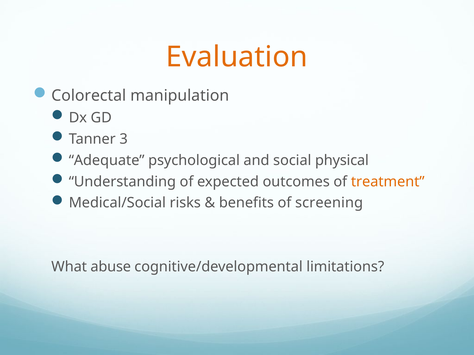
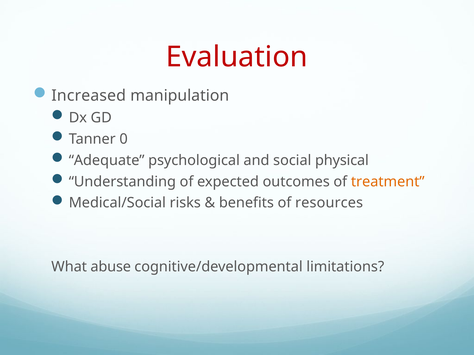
Evaluation colour: orange -> red
Colorectal: Colorectal -> Increased
3: 3 -> 0
screening: screening -> resources
